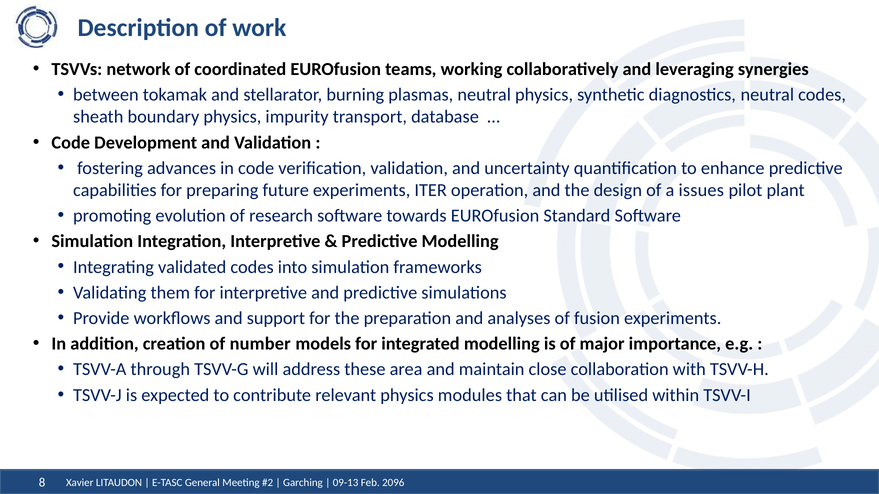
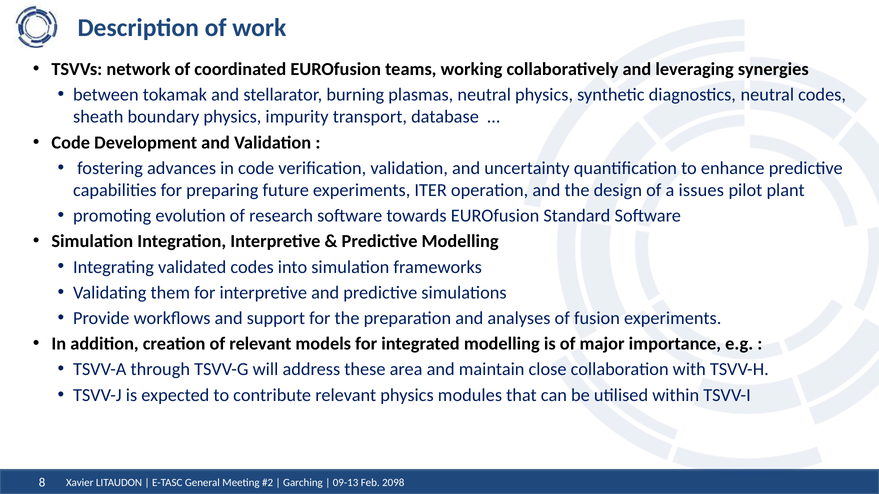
of number: number -> relevant
2096: 2096 -> 2098
